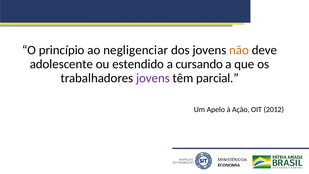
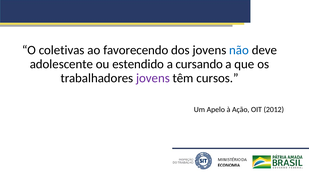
princípio: princípio -> coletivas
negligenciar: negligenciar -> favorecendo
não colour: orange -> blue
parcial: parcial -> cursos
